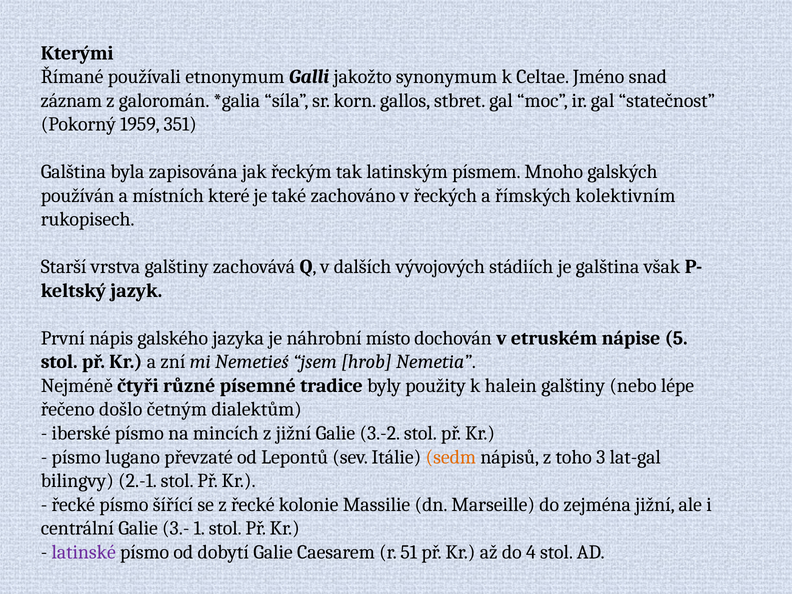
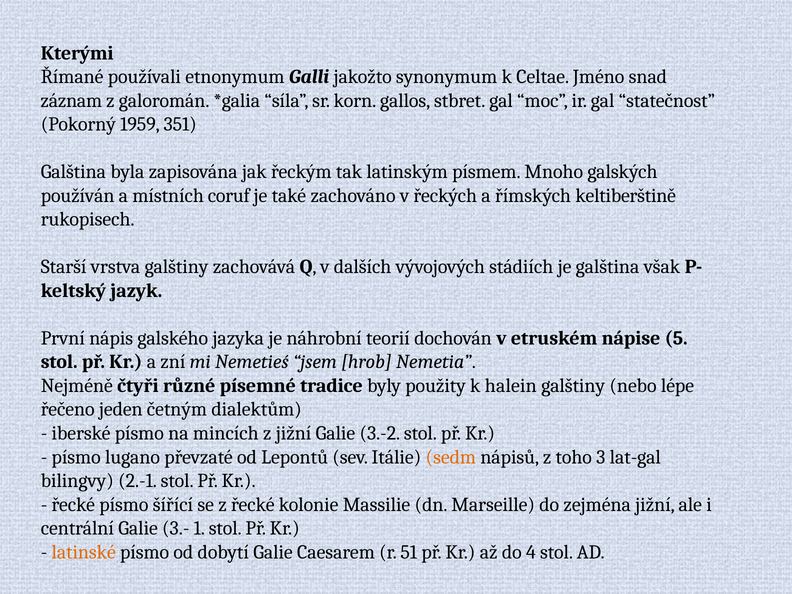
které: které -> coruf
kolektivním: kolektivním -> keltiberštině
místo: místo -> teorií
došlo: došlo -> jeden
latinské colour: purple -> orange
